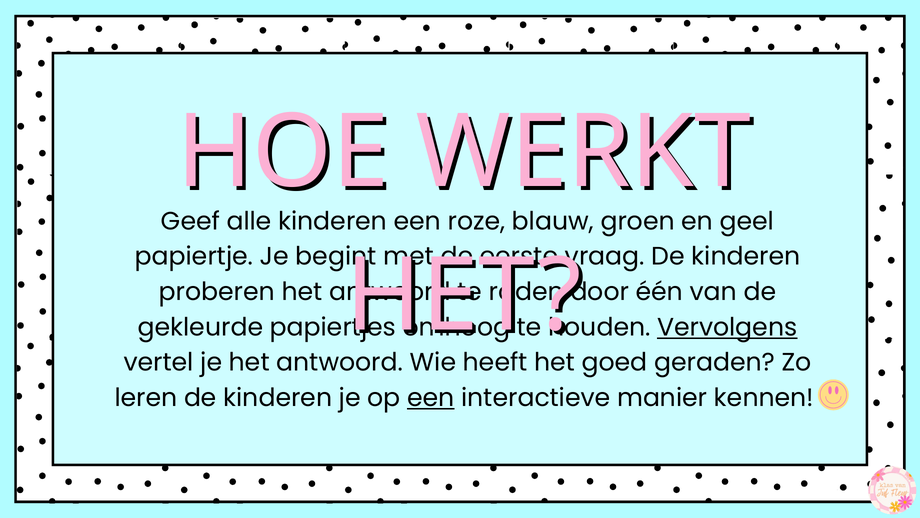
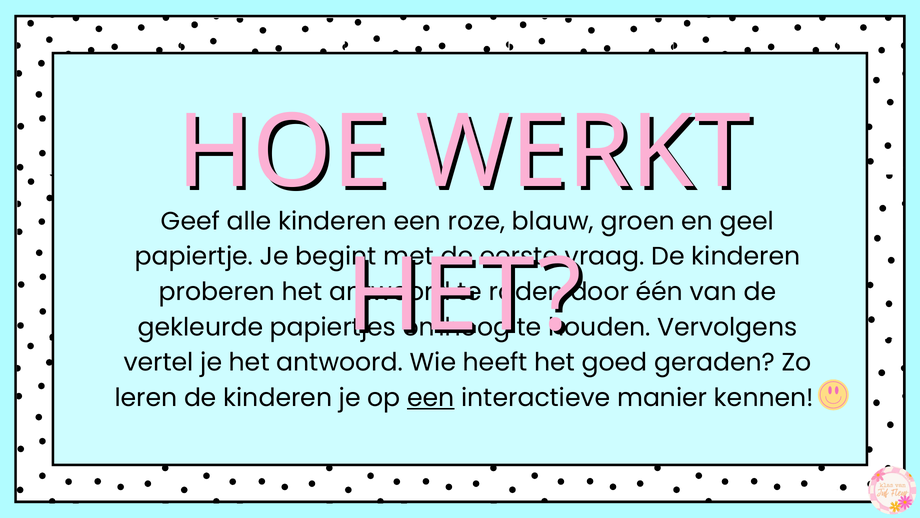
Vervolgens underline: present -> none
